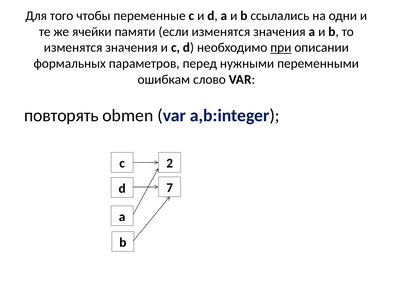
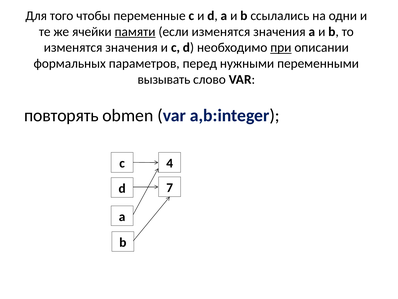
памяти underline: none -> present
ошибкам: ошибкам -> вызывать
2: 2 -> 4
